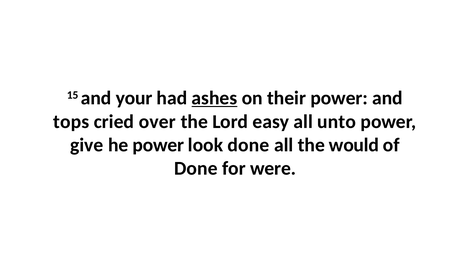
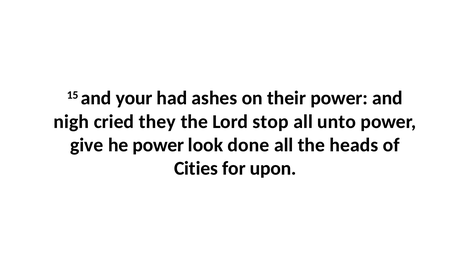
ashes underline: present -> none
tops: tops -> nigh
over: over -> they
easy: easy -> stop
would: would -> heads
Done at (196, 169): Done -> Cities
were: were -> upon
